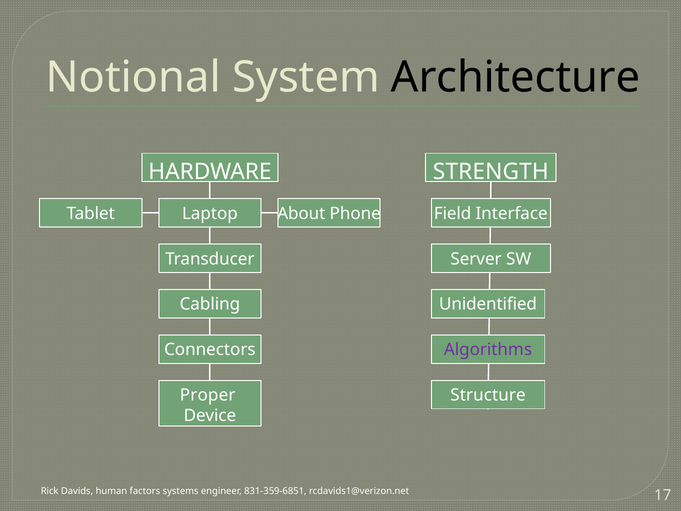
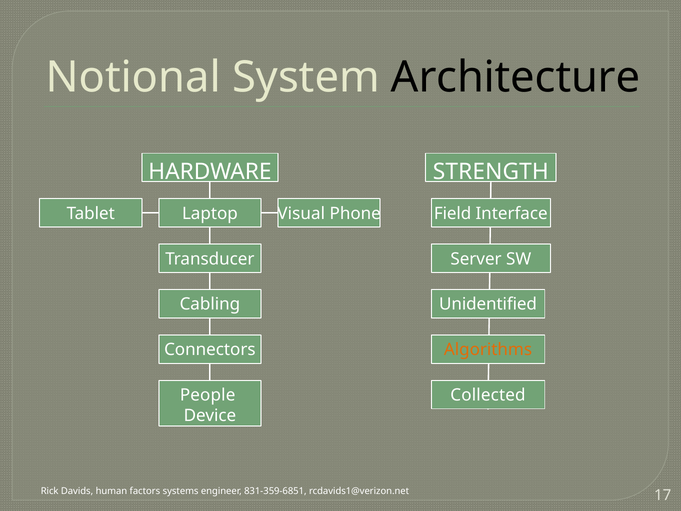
About: About -> Visual
Algorithms colour: purple -> orange
Proper: Proper -> People
Structure: Structure -> Collected
